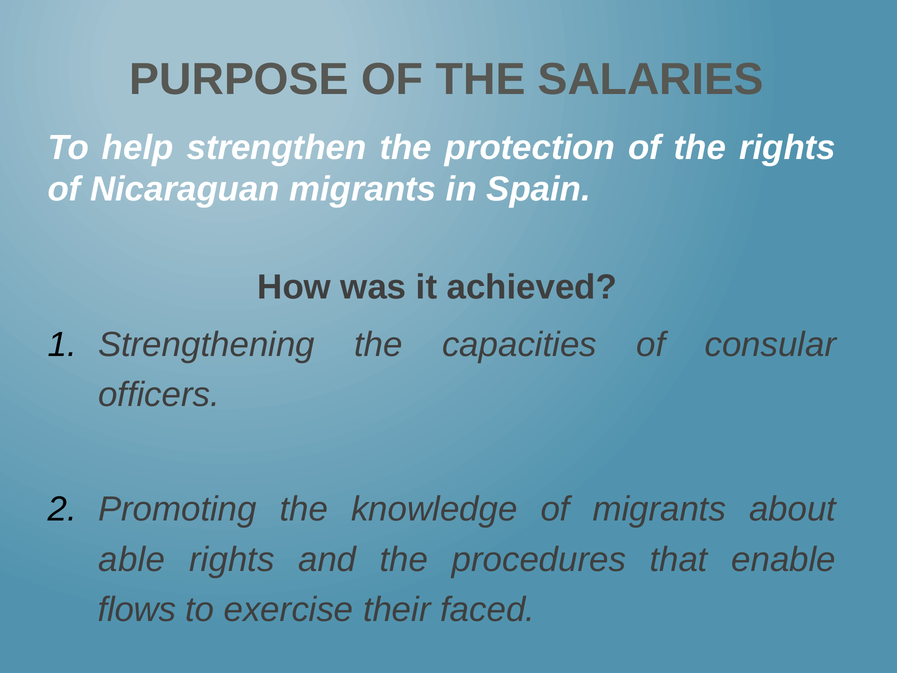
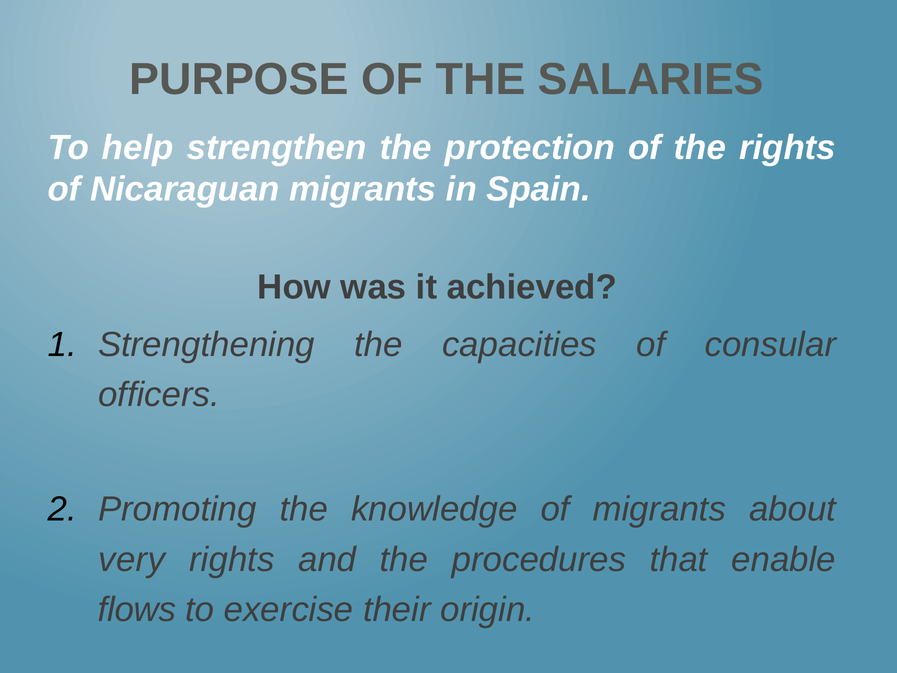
able: able -> very
faced: faced -> origin
